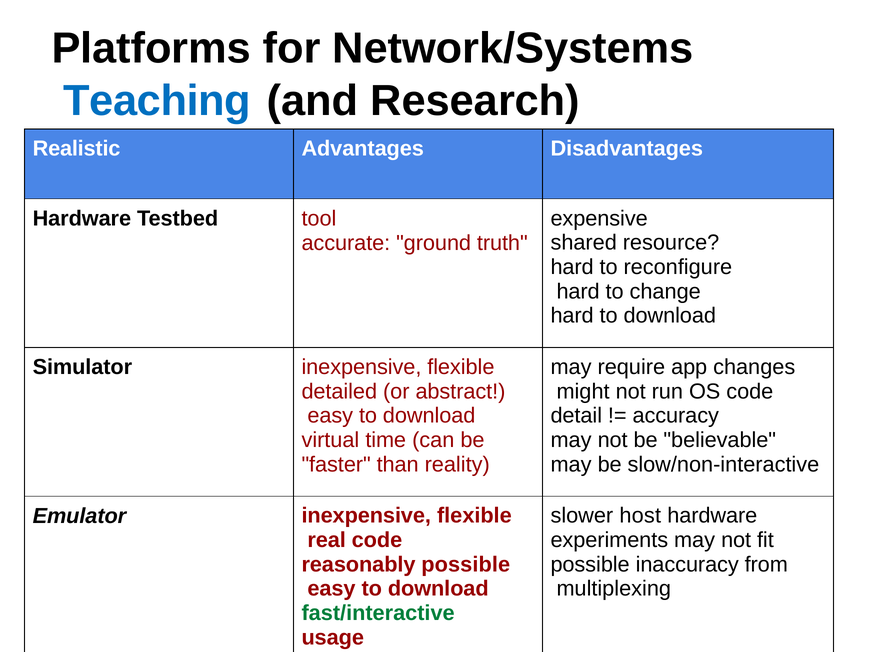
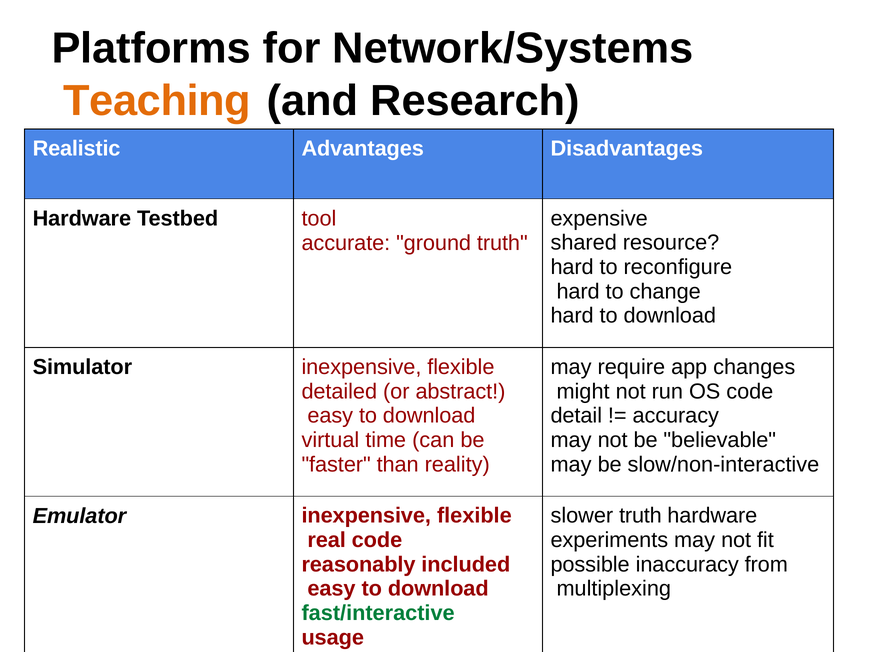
Teaching colour: blue -> orange
slower host: host -> truth
reasonably possible: possible -> included
